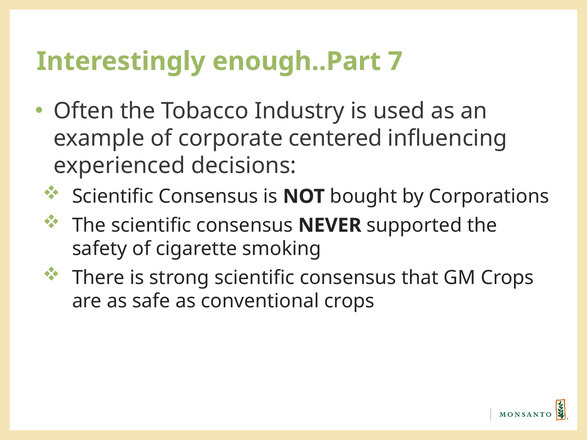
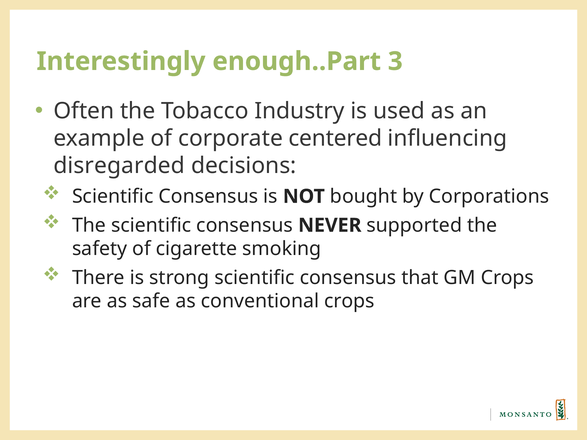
7: 7 -> 3
experienced: experienced -> disregarded
